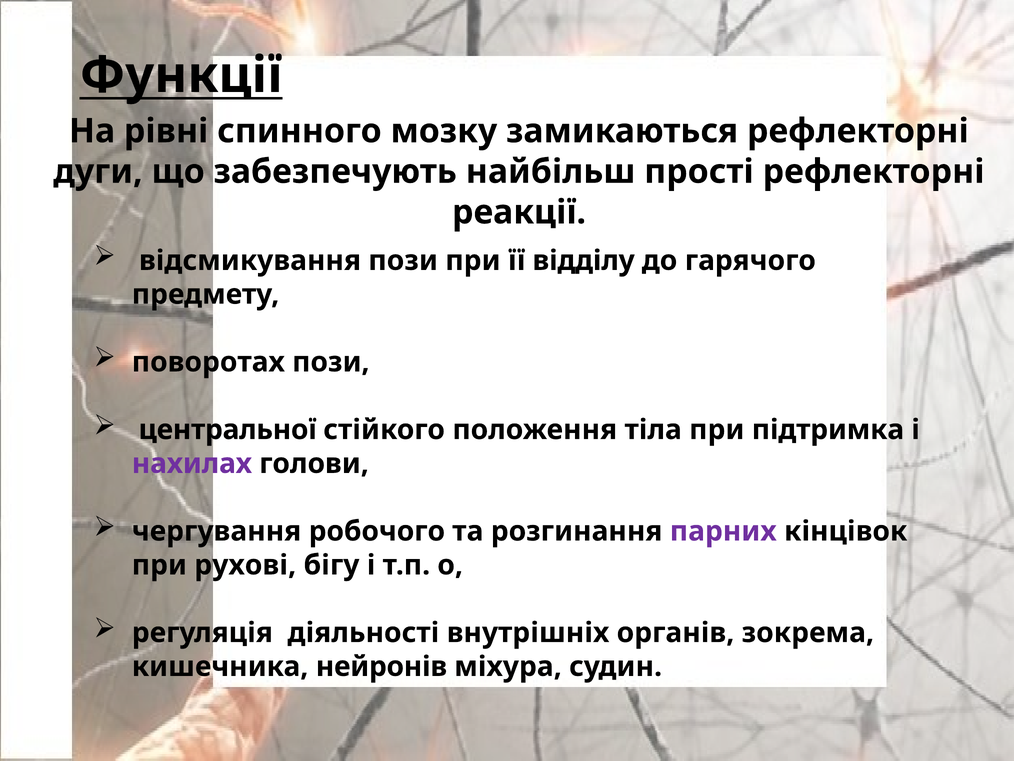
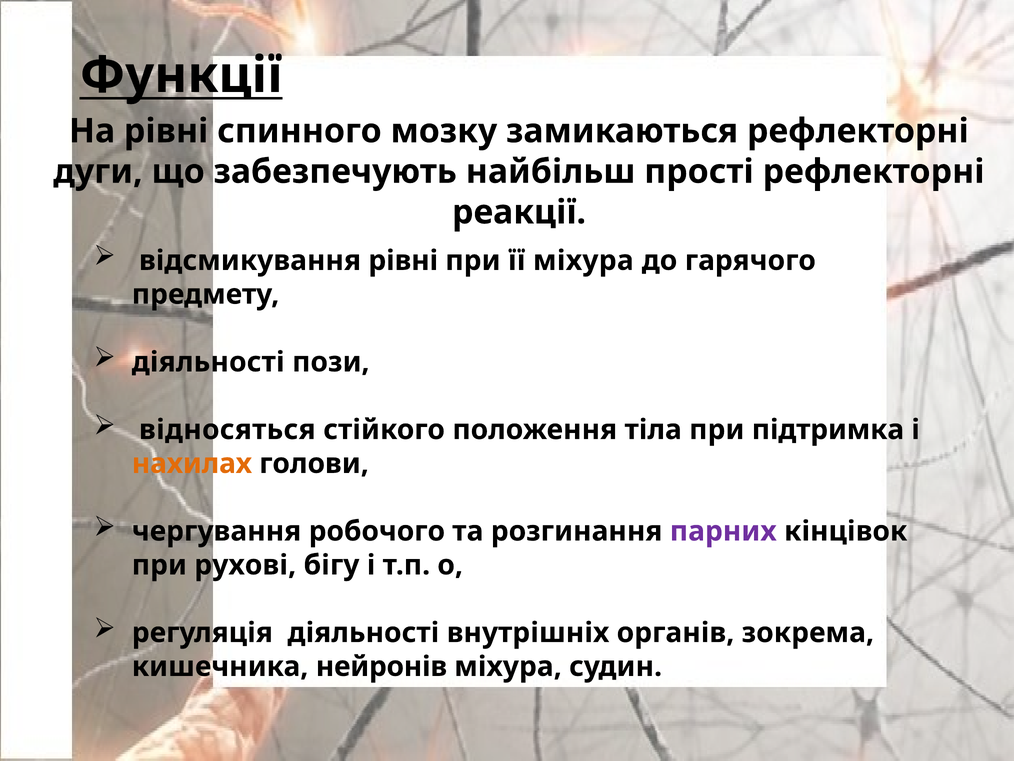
відсмикування пози: пози -> рівні
її відділу: відділу -> міхура
поворотах at (208, 362): поворотах -> діяльності
центральної: центральної -> відносяться
нахилах colour: purple -> orange
